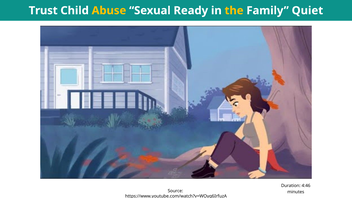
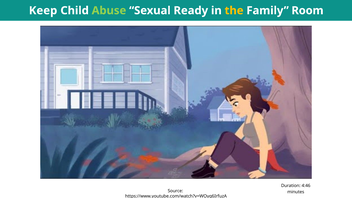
Trust: Trust -> Keep
Abuse colour: yellow -> light green
Quiet: Quiet -> Room
